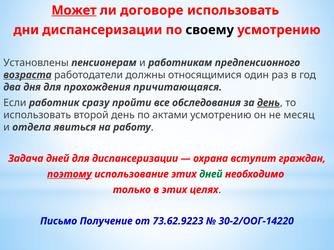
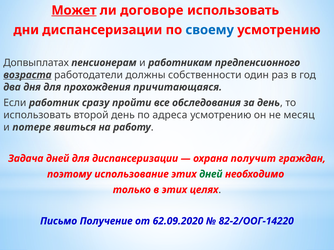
своему colour: black -> blue
Установлены: Установлены -> Допвыплатах
относящимися: относящимися -> собственности
день at (268, 103) underline: present -> none
актами: актами -> адреса
отдела: отдела -> потере
вступит: вступит -> получит
поэтому underline: present -> none
73.62.9223: 73.62.9223 -> 62.09.2020
30-2/ООГ-14220: 30-2/ООГ-14220 -> 82-2/ООГ-14220
